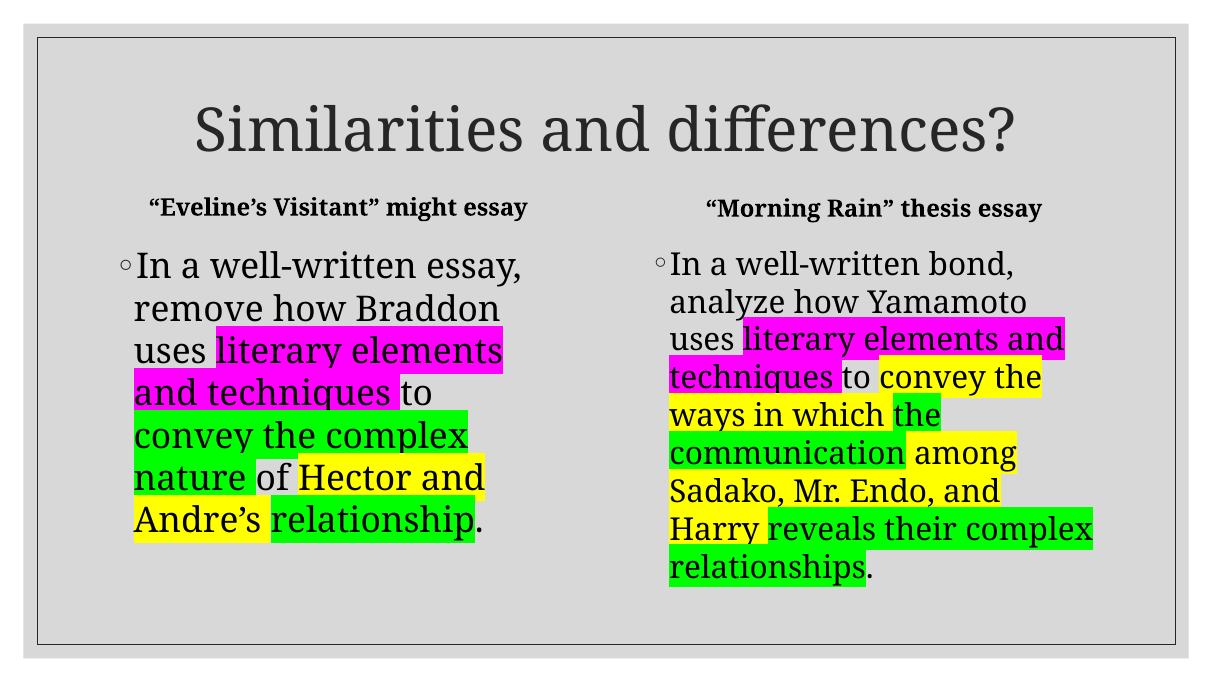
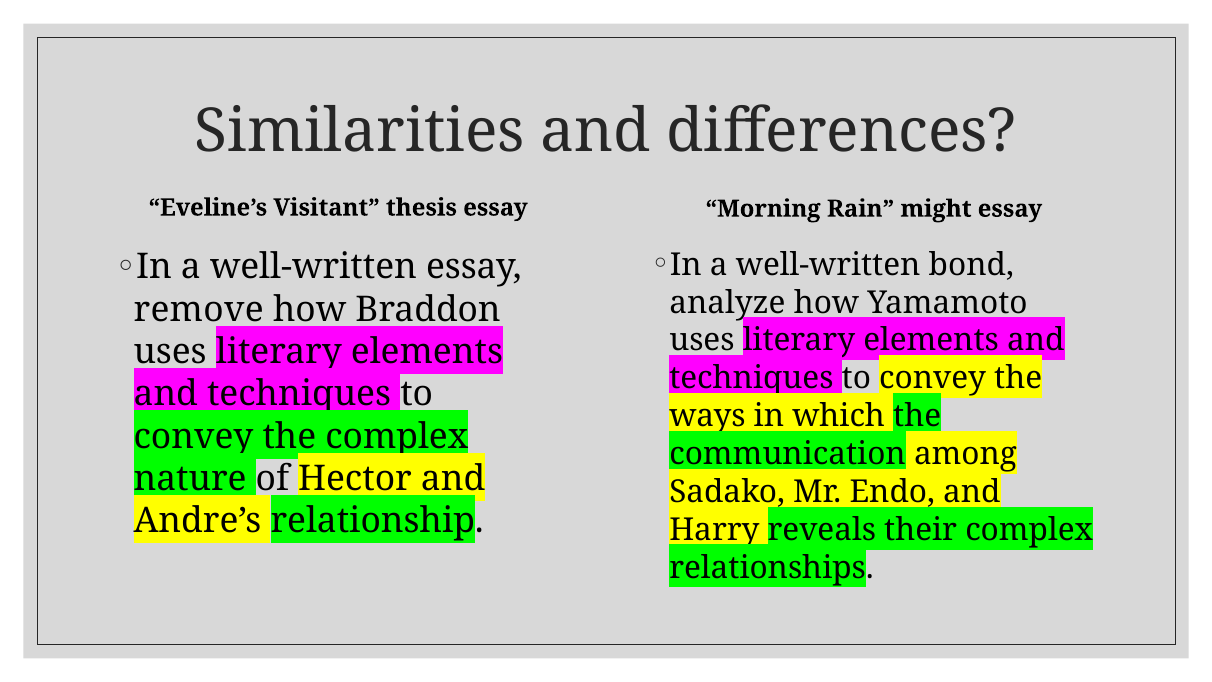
might: might -> thesis
thesis: thesis -> might
